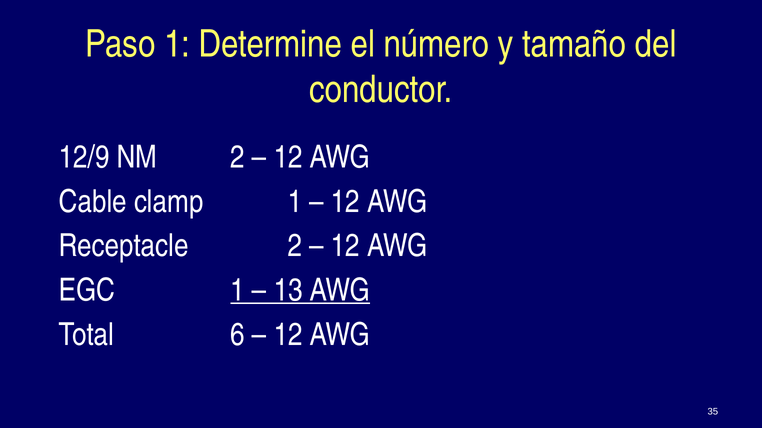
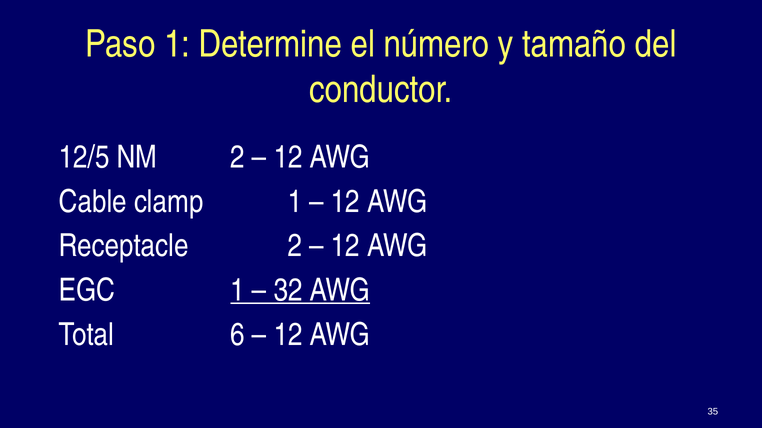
12/9: 12/9 -> 12/5
13: 13 -> 32
